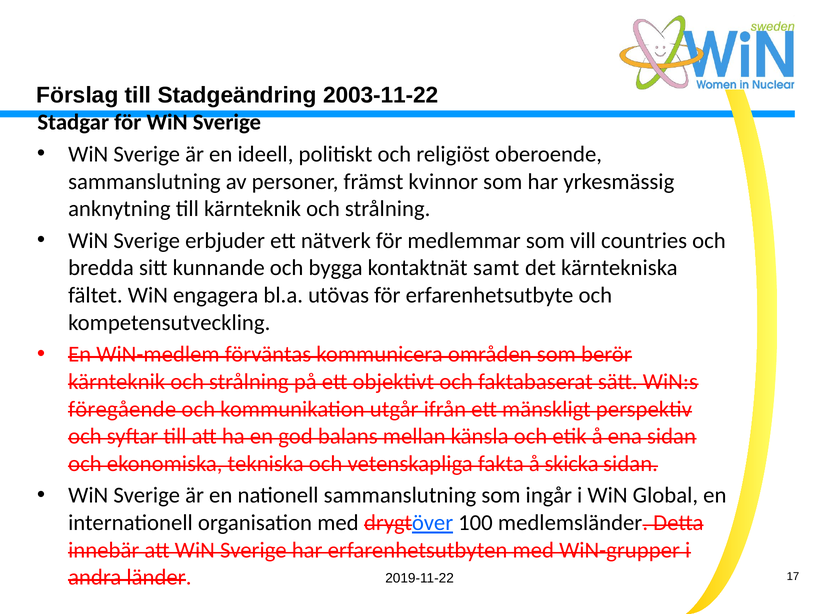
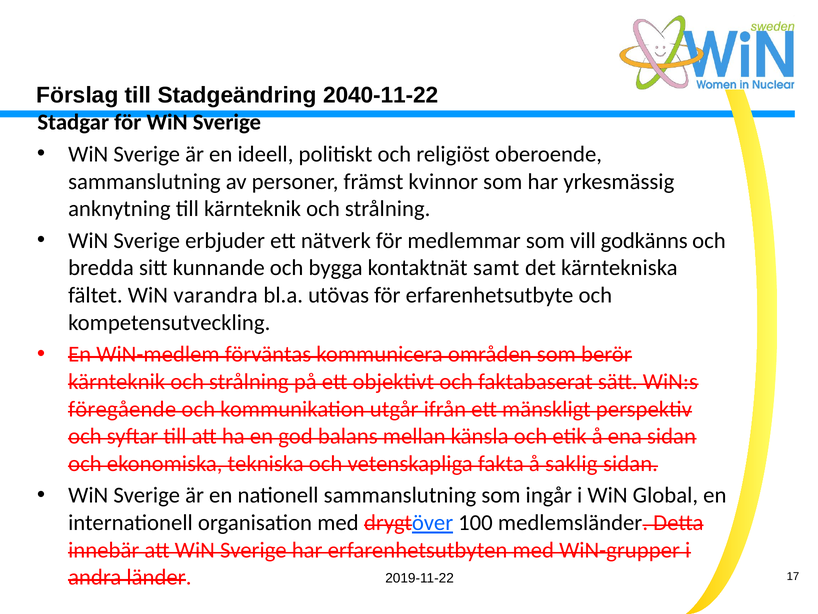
2003-11-22: 2003-11-22 -> 2040-11-22
countries: countries -> godkänns
engagera: engagera -> varandra
skicka: skicka -> saklig
